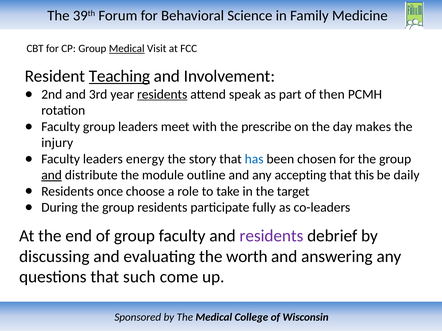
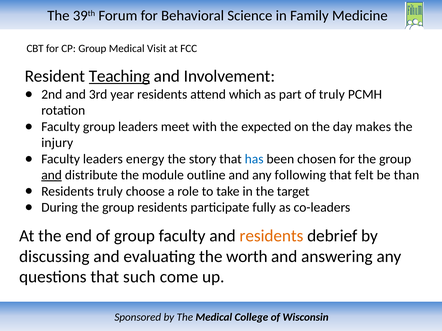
Medical at (127, 49) underline: present -> none
residents at (162, 94) underline: present -> none
speak: speak -> which
of then: then -> truly
prescribe: prescribe -> expected
accepting: accepting -> following
this: this -> felt
daily: daily -> than
Residents once: once -> truly
residents at (271, 236) colour: purple -> orange
